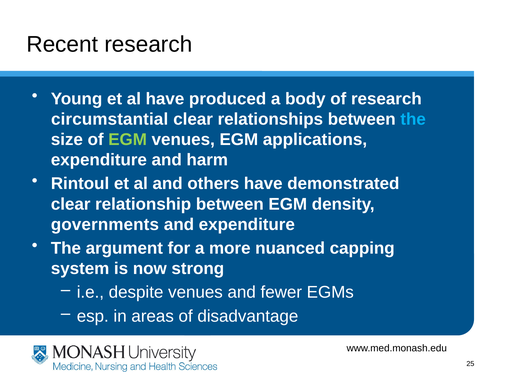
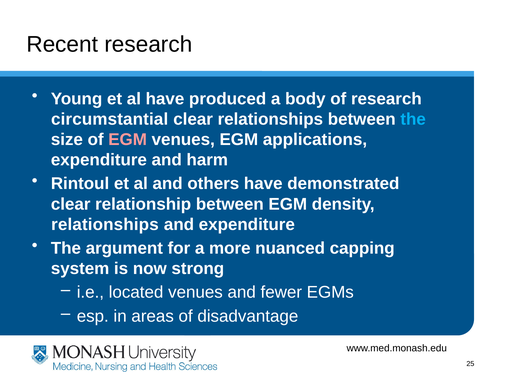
EGM at (128, 139) colour: light green -> pink
governments at (105, 224): governments -> relationships
despite: despite -> located
